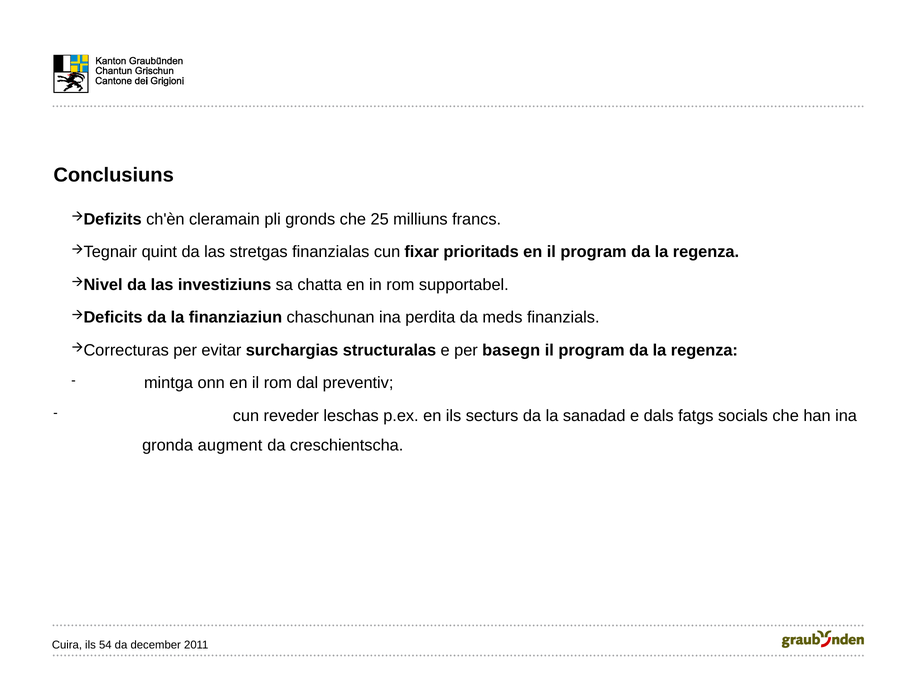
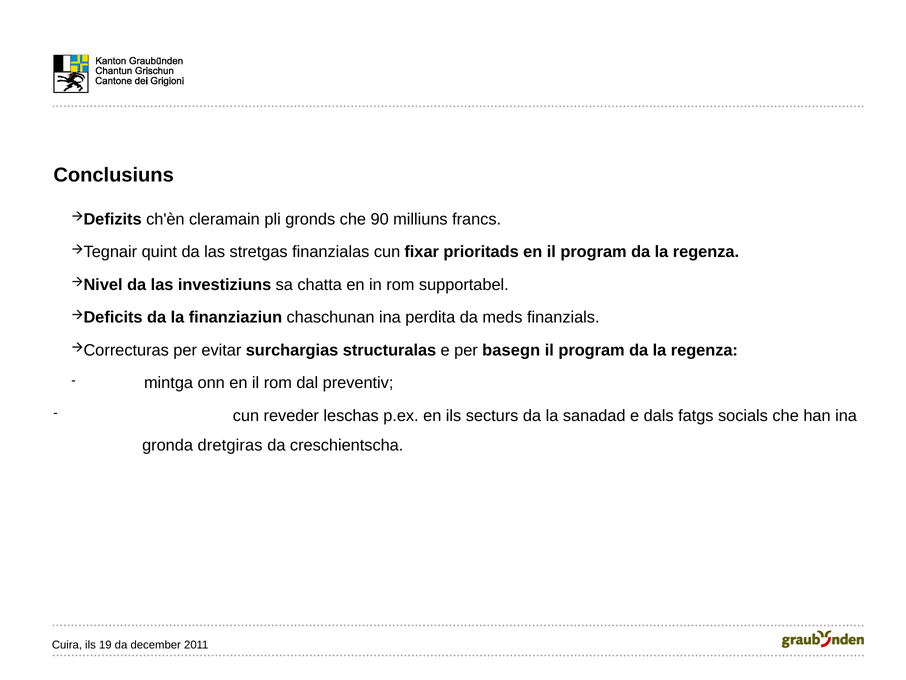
25: 25 -> 90
augment: augment -> dretgiras
54: 54 -> 19
